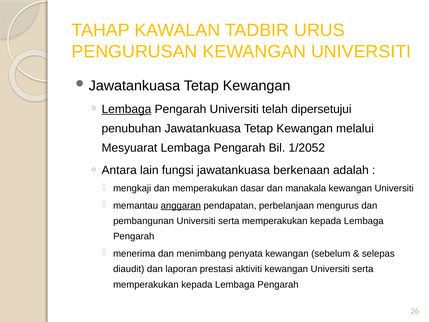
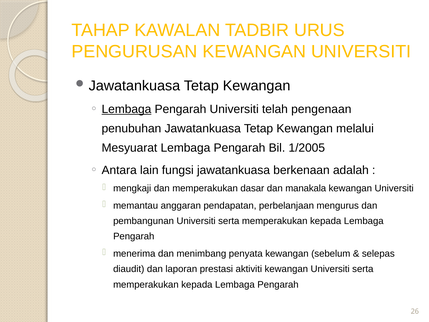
dipersetujui: dipersetujui -> pengenaan
1/2052: 1/2052 -> 1/2005
anggaran underline: present -> none
